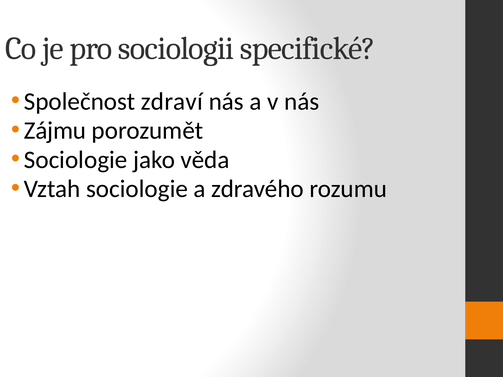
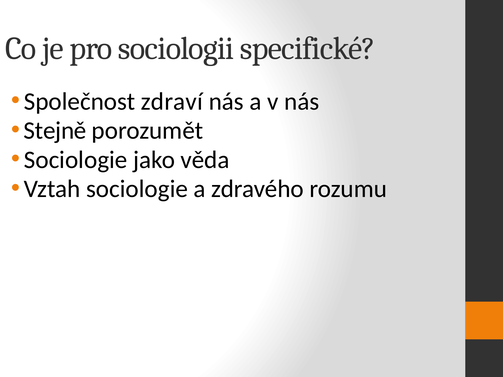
Zájmu: Zájmu -> Stejně
